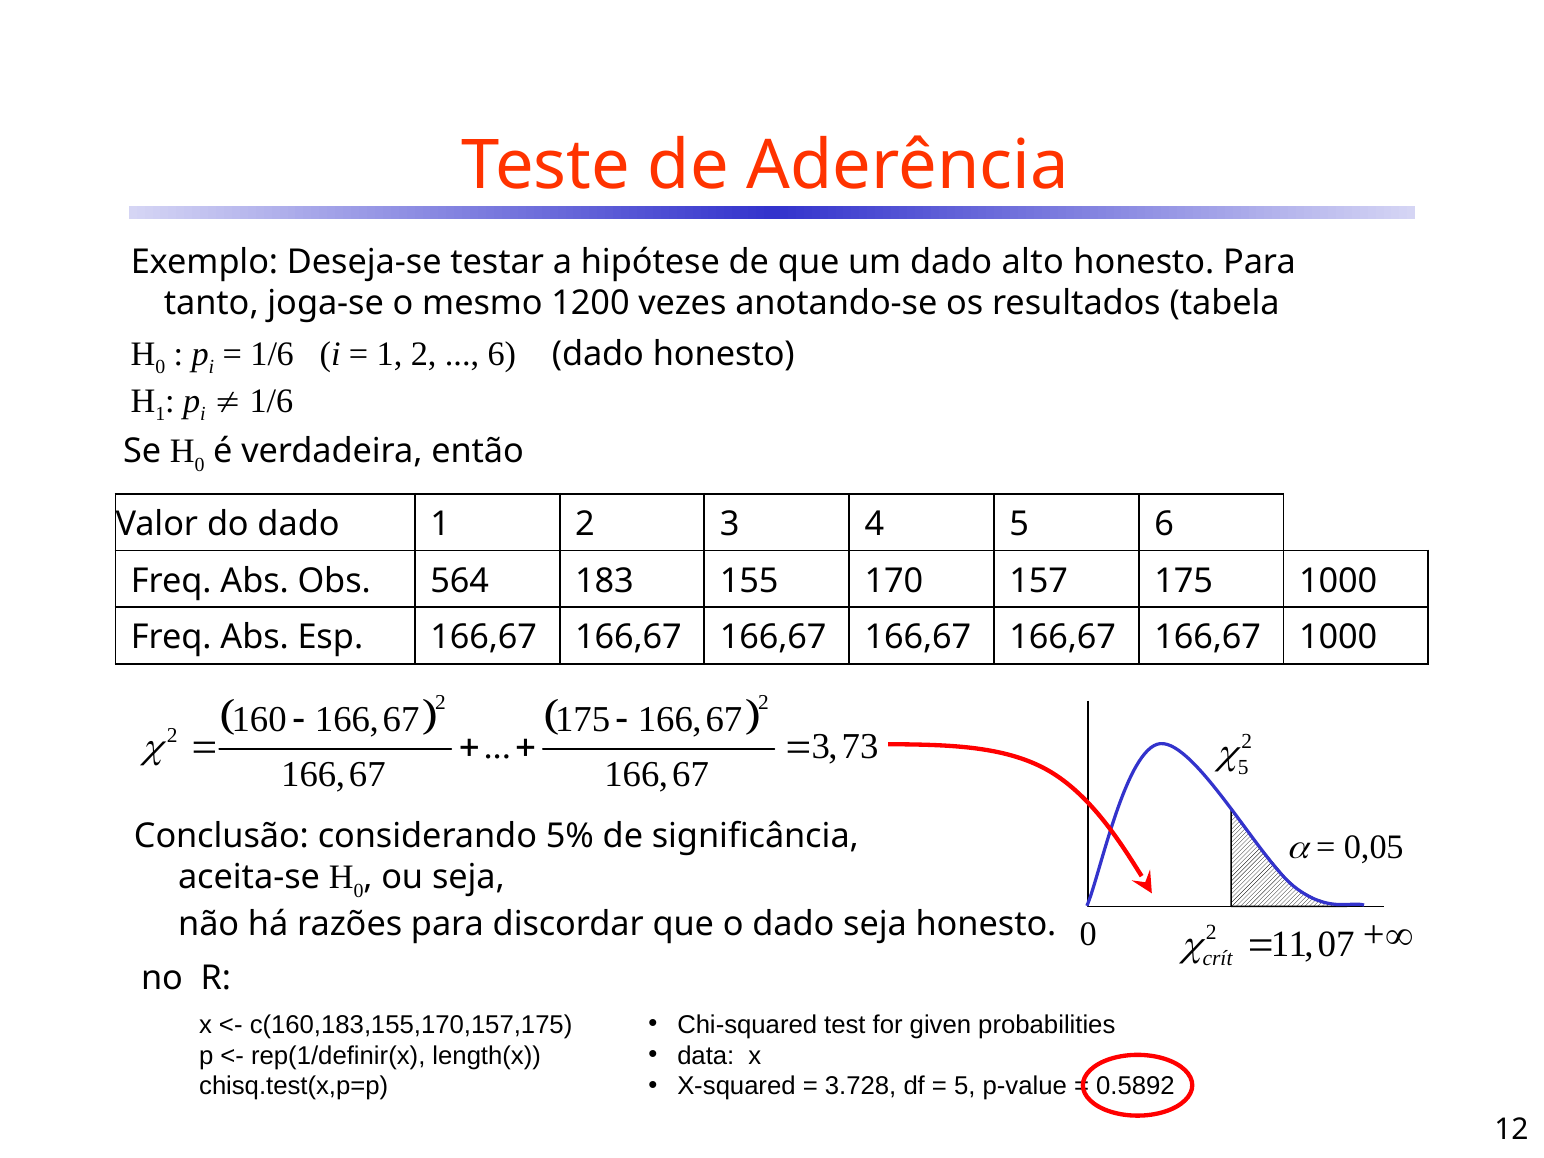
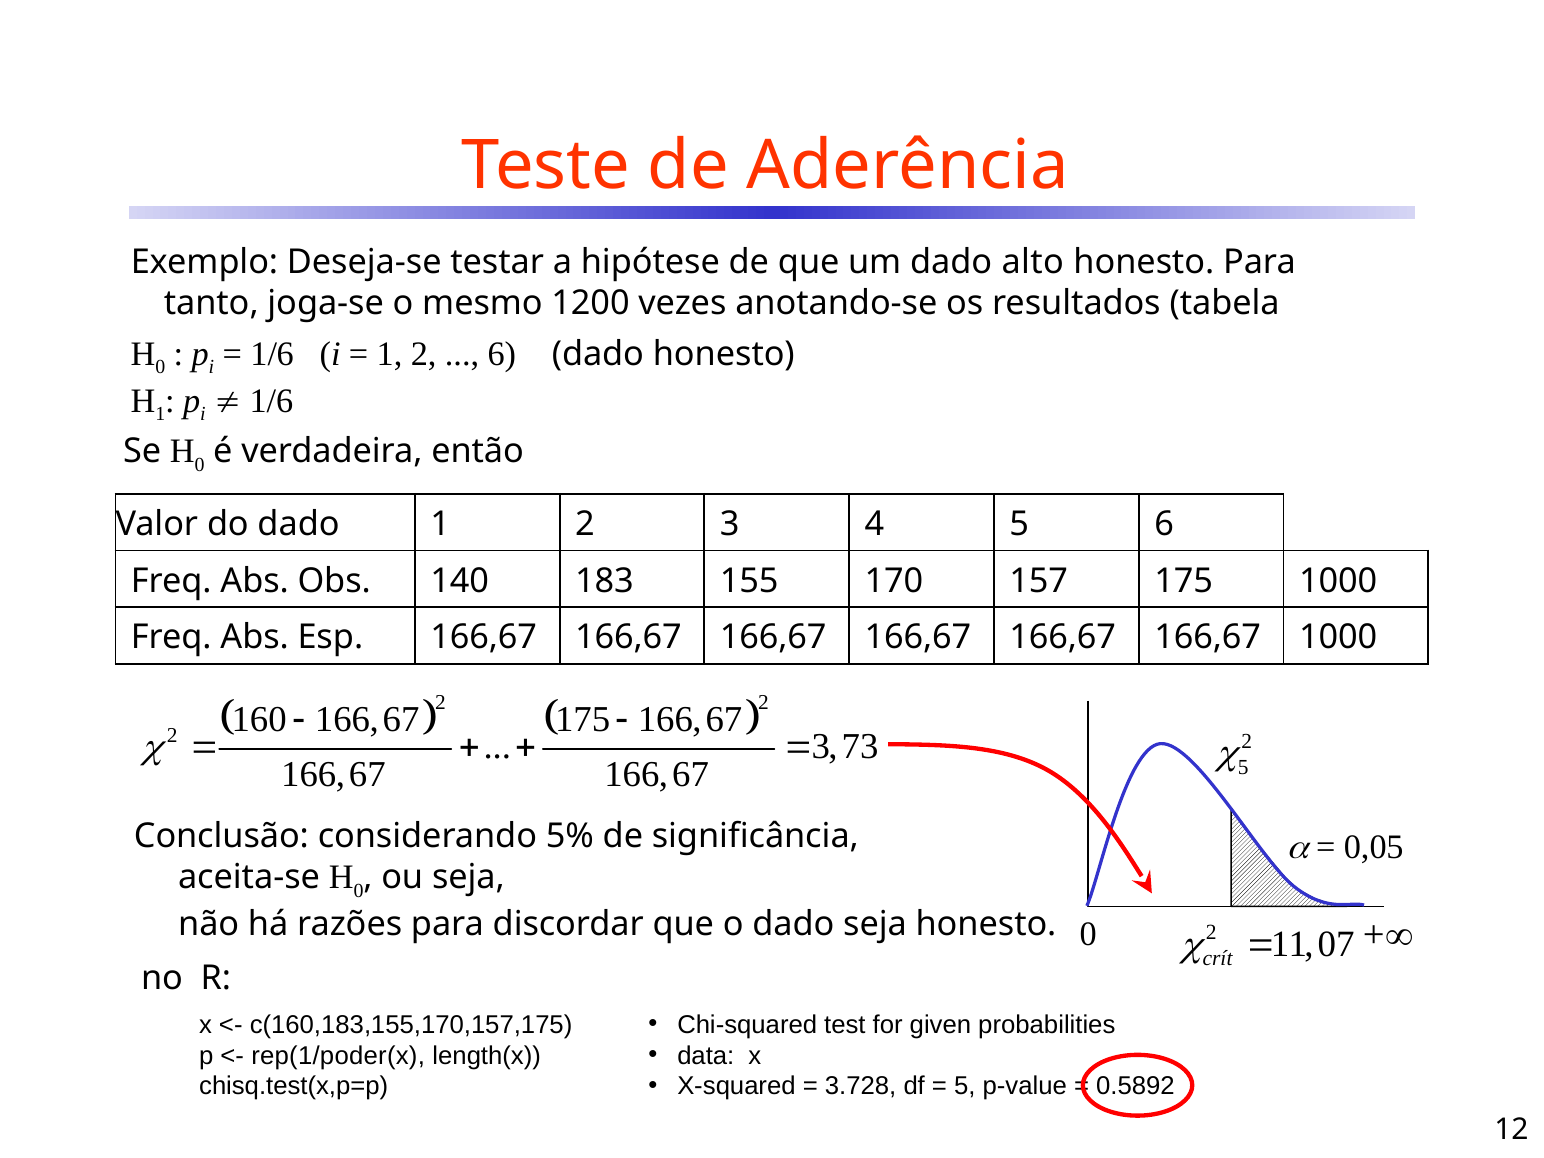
564: 564 -> 140
rep(1/definir(x: rep(1/definir(x -> rep(1/poder(x
